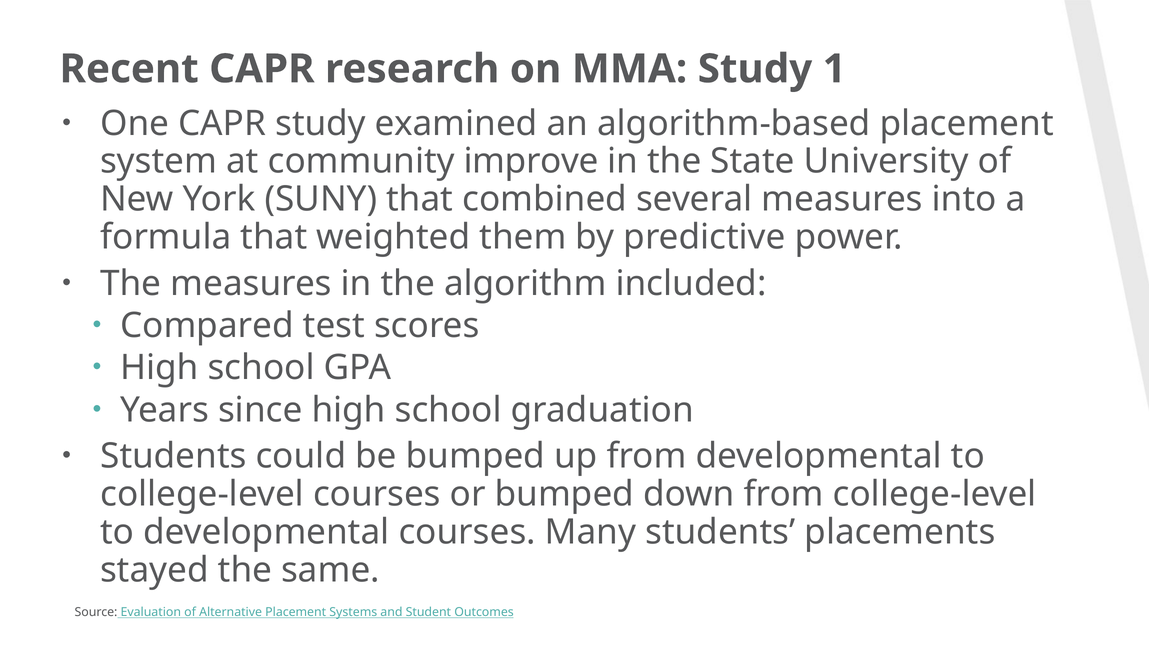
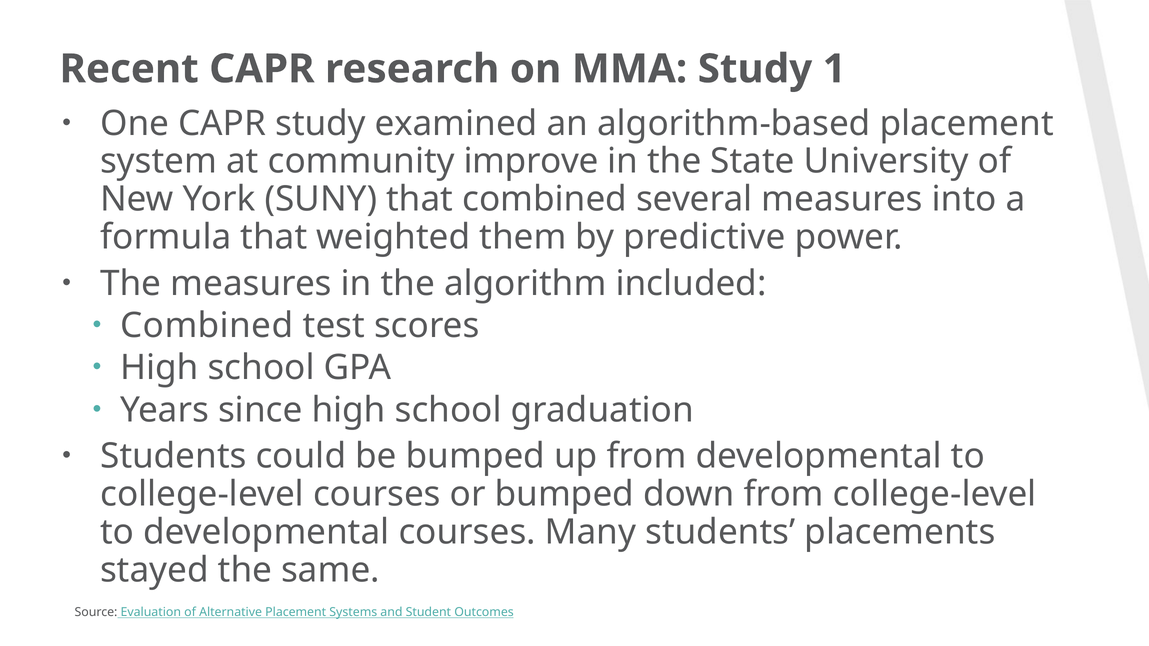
Compared at (207, 326): Compared -> Combined
